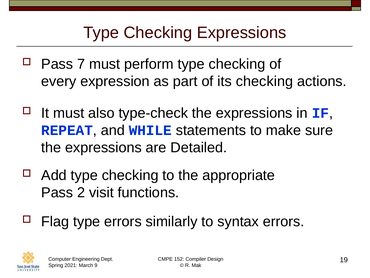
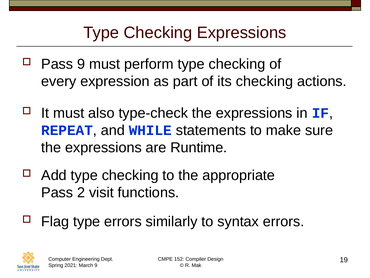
Pass 7: 7 -> 9
Detailed: Detailed -> Runtime
